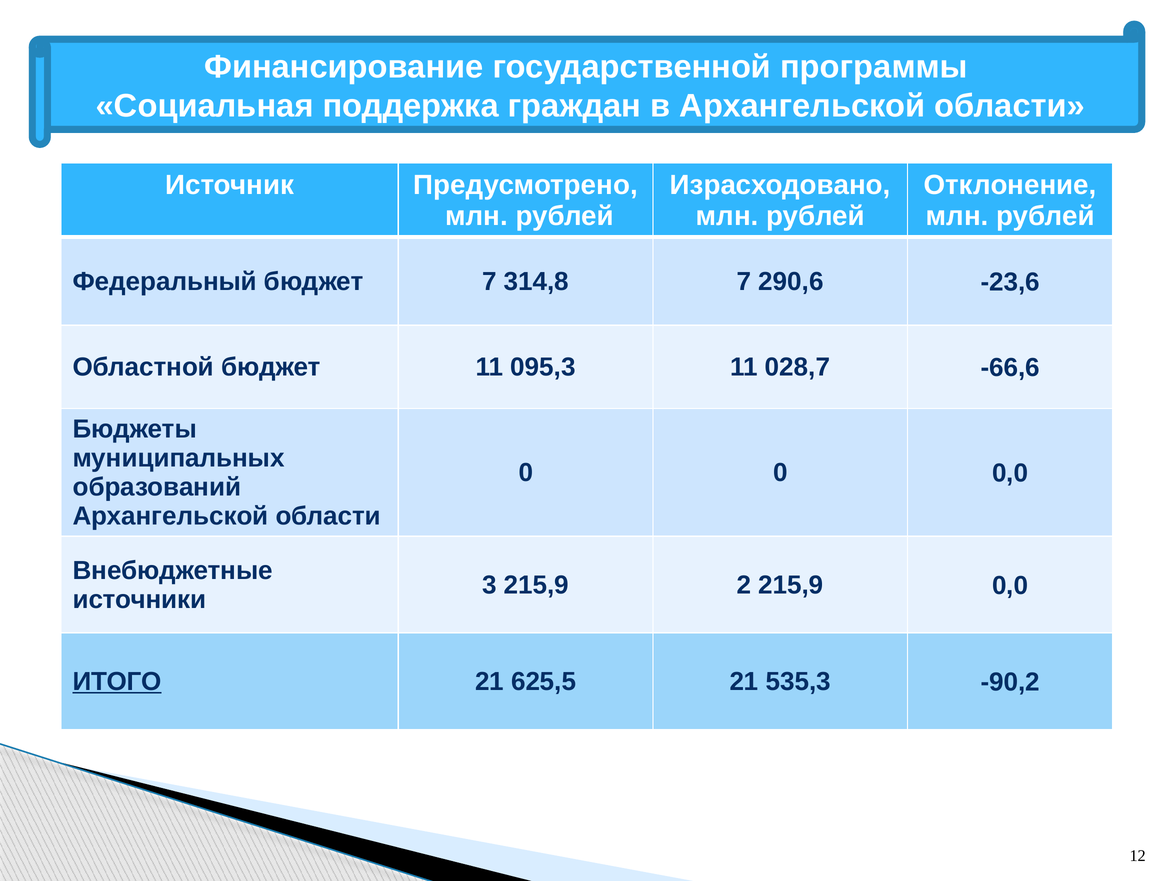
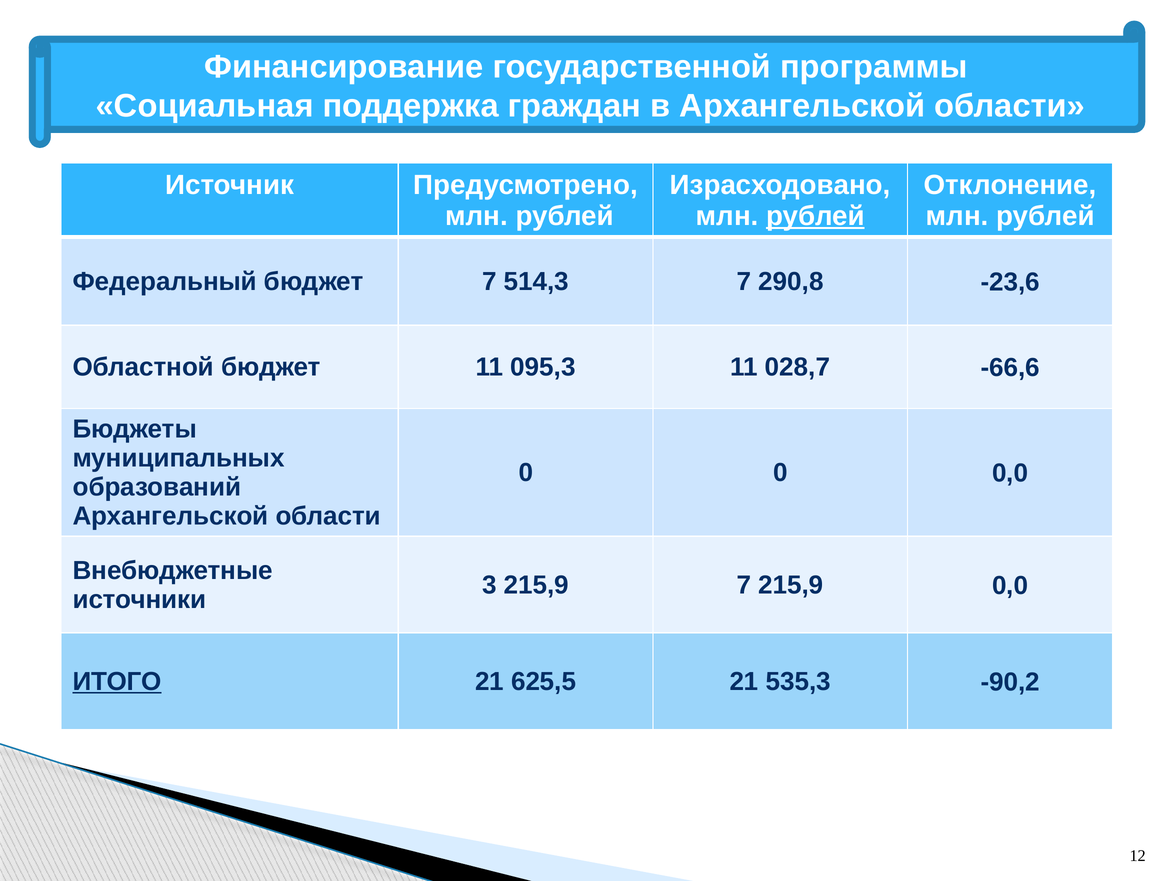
рублей at (815, 216) underline: none -> present
314,8: 314,8 -> 514,3
290,6: 290,6 -> 290,8
215,9 2: 2 -> 7
